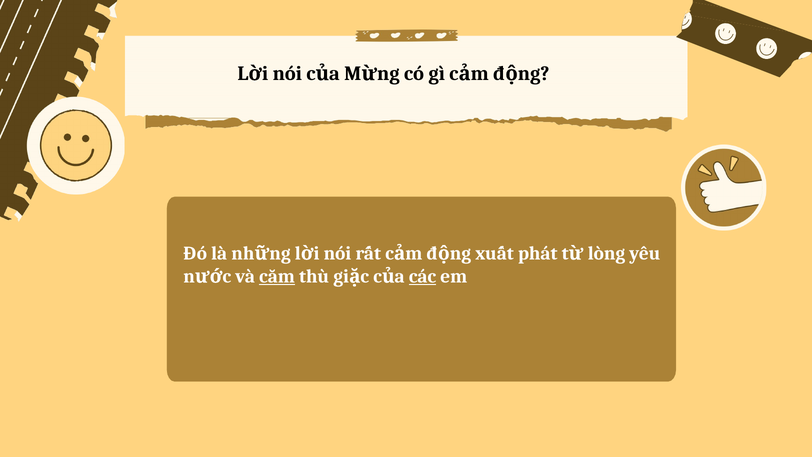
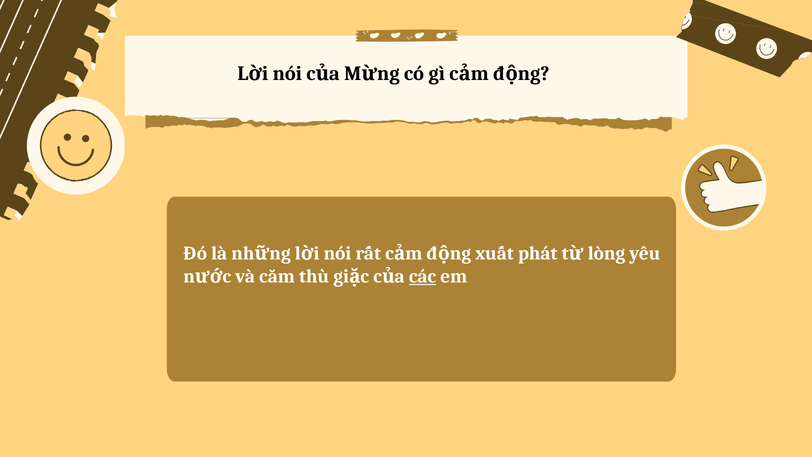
căm underline: present -> none
